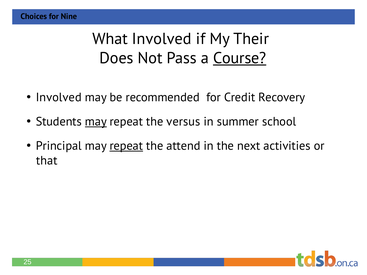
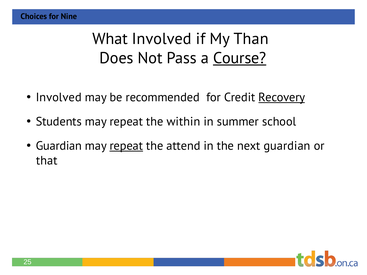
Their: Their -> Than
Recovery underline: none -> present
may at (96, 122) underline: present -> none
versus: versus -> within
Principal at (59, 146): Principal -> Guardian
next activities: activities -> guardian
